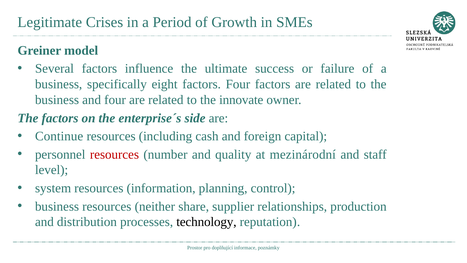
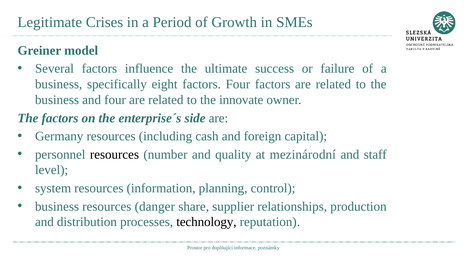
Continue: Continue -> Germany
resources at (114, 154) colour: red -> black
neither: neither -> danger
